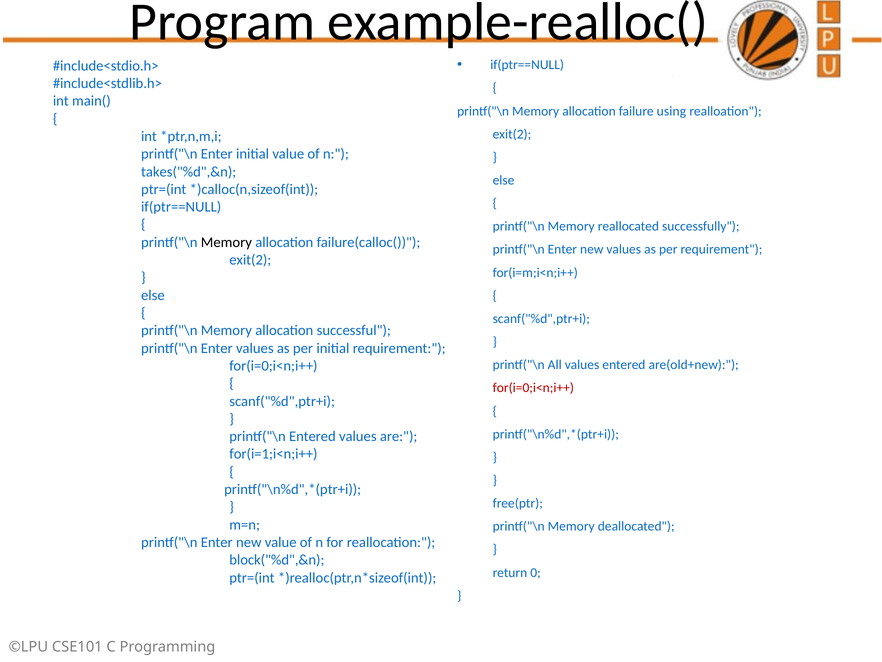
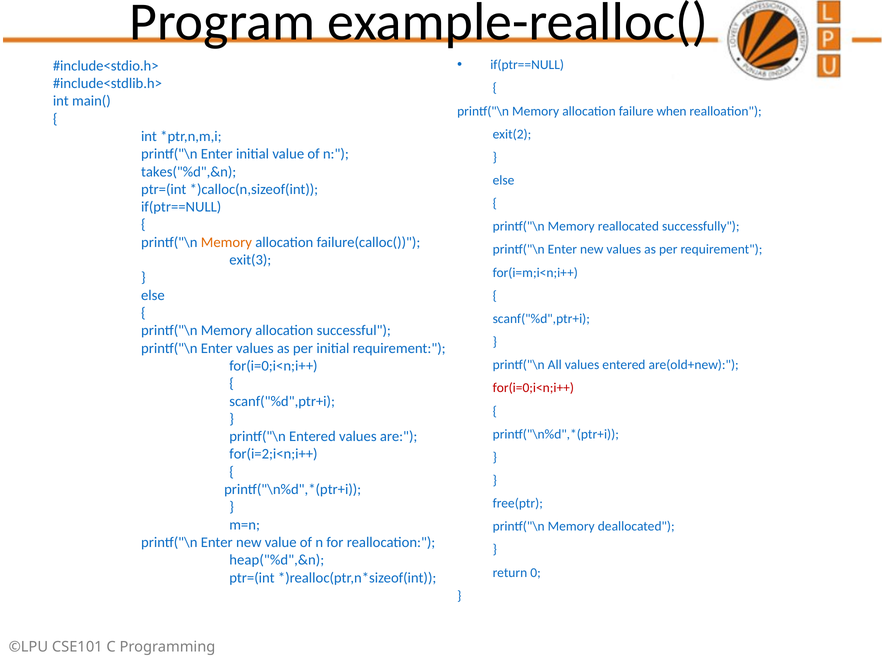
using: using -> when
Memory at (226, 242) colour: black -> orange
exit(2 at (250, 260): exit(2 -> exit(3
for(i=1;i<n;i++: for(i=1;i<n;i++ -> for(i=2;i<n;i++
block("%d",&n: block("%d",&n -> heap("%d",&n
